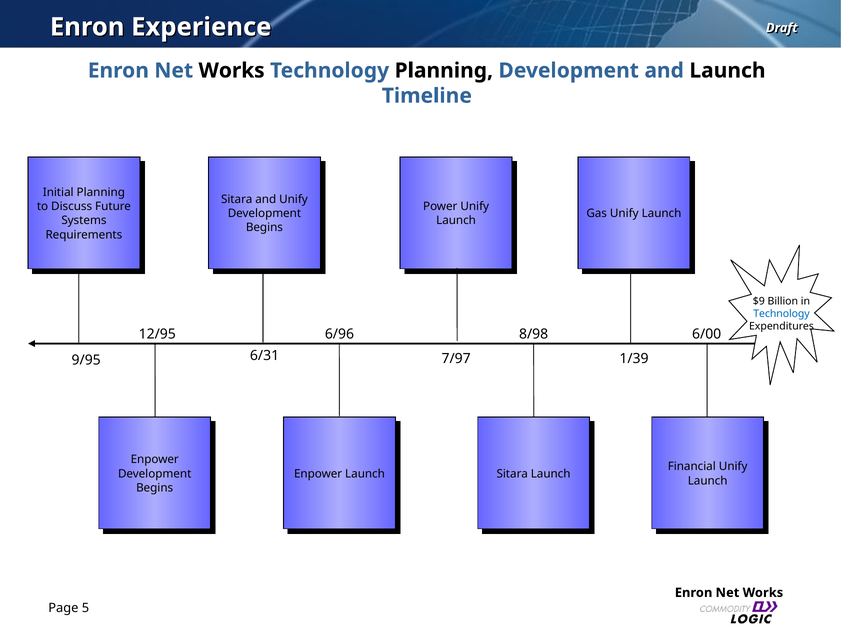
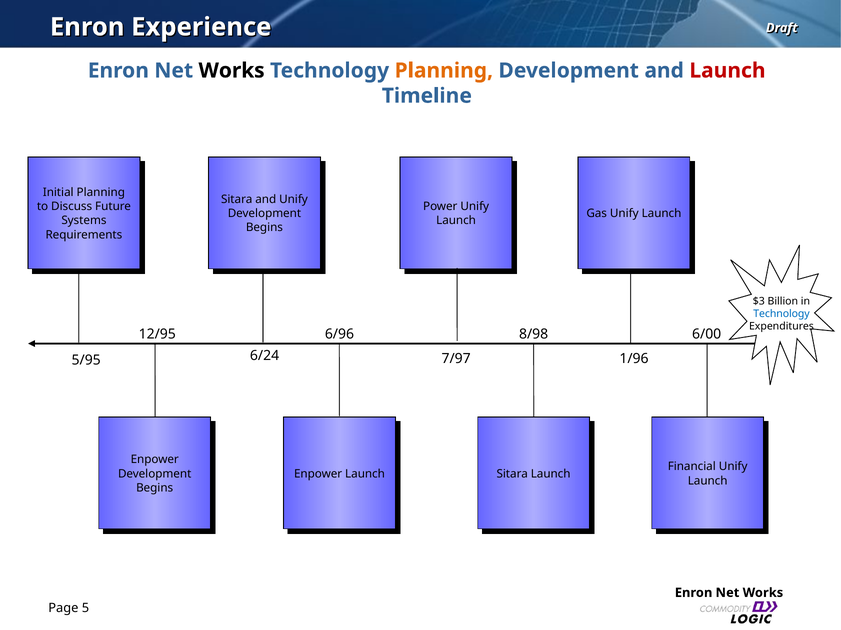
Planning at (444, 71) colour: black -> orange
Launch at (727, 71) colour: black -> red
$9: $9 -> $3
6/31: 6/31 -> 6/24
1/39: 1/39 -> 1/96
9/95: 9/95 -> 5/95
